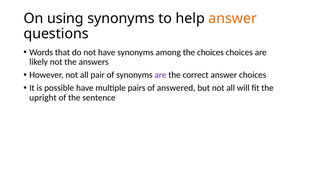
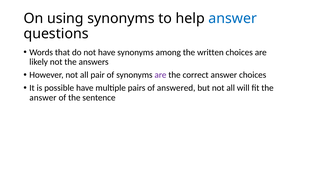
answer at (233, 18) colour: orange -> blue
the choices: choices -> written
upright at (43, 98): upright -> answer
